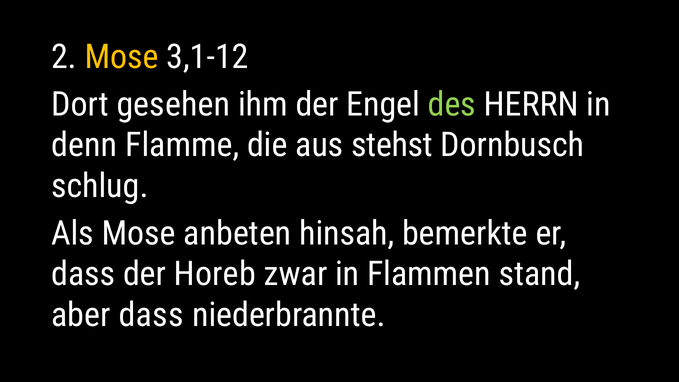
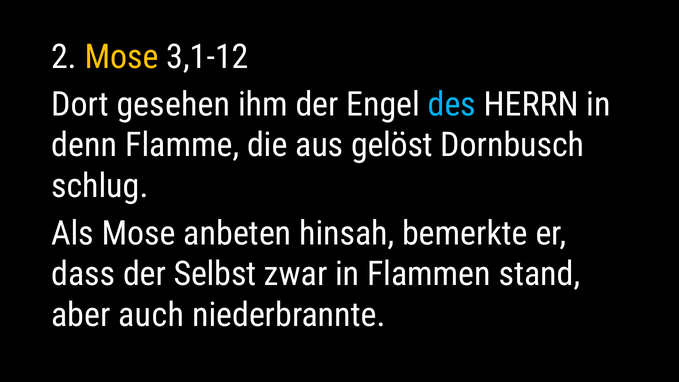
des colour: light green -> light blue
stehst: stehst -> gelöst
Horeb: Horeb -> Selbst
aber dass: dass -> auch
